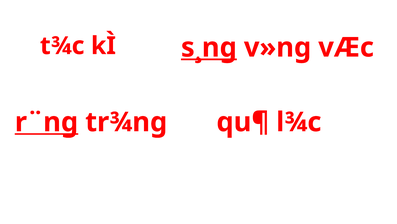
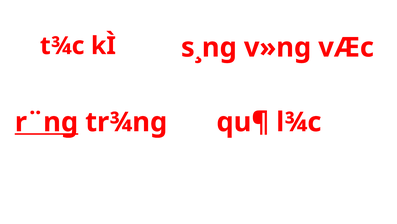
s¸ng underline: present -> none
